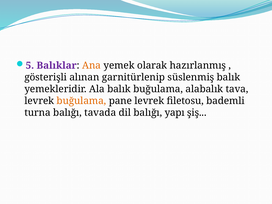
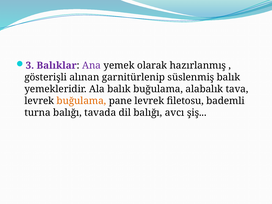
5: 5 -> 3
Ana colour: orange -> purple
yapı: yapı -> avcı
